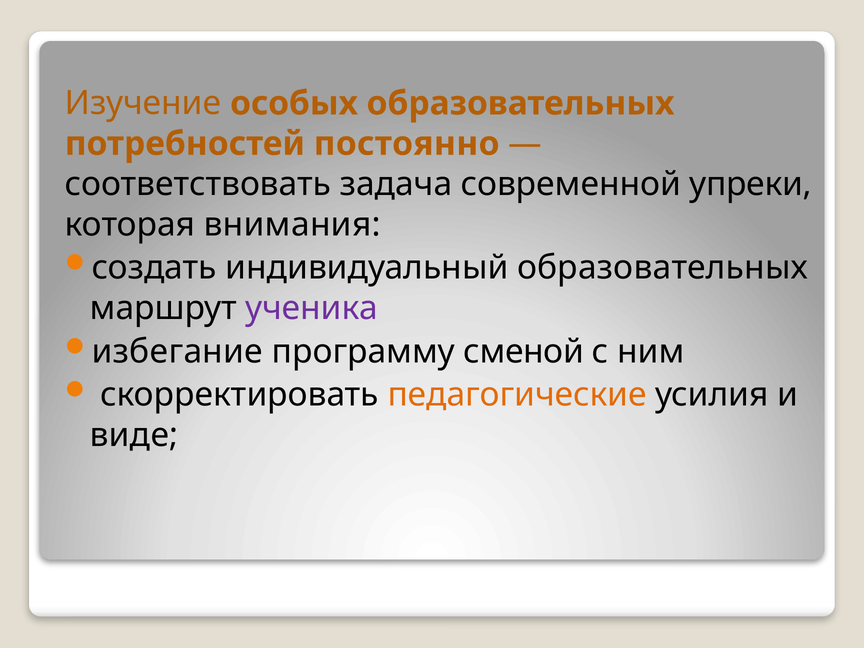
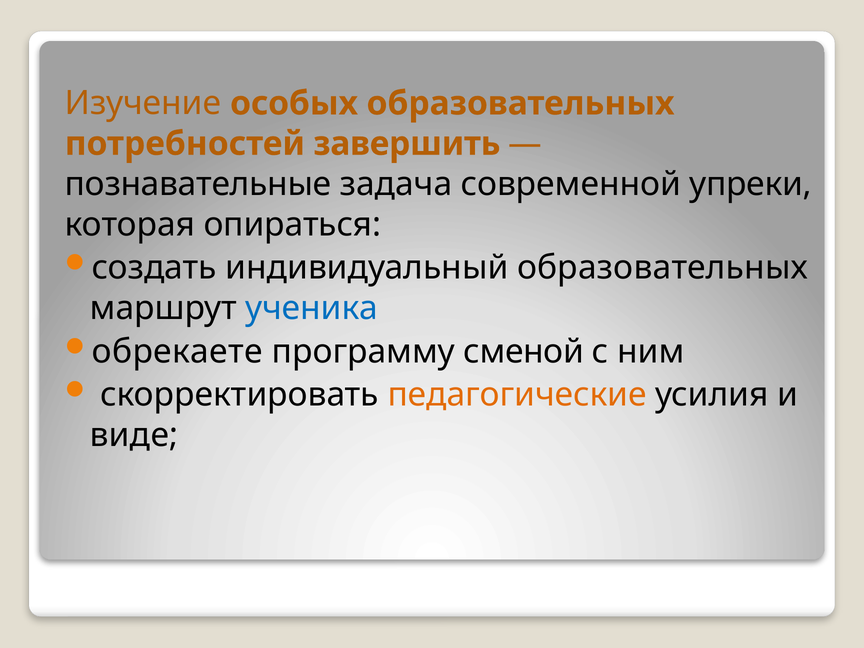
постоянно: постоянно -> завершить
соответствовать: соответствовать -> познавательные
внимания: внимания -> опираться
ученика colour: purple -> blue
избегание: избегание -> обрекаете
